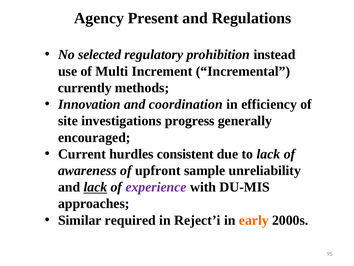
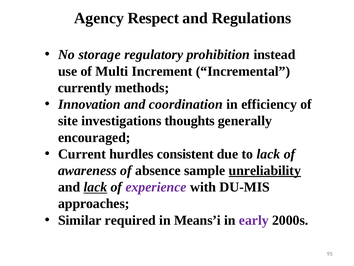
Present: Present -> Respect
selected: selected -> storage
progress: progress -> thoughts
upfront: upfront -> absence
unreliability underline: none -> present
Reject’i: Reject’i -> Means’i
early colour: orange -> purple
